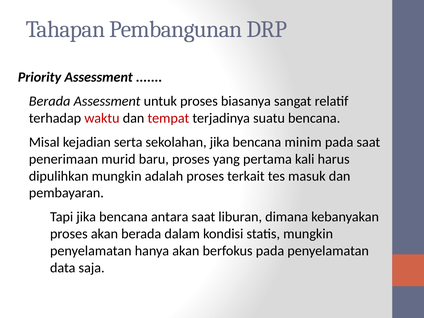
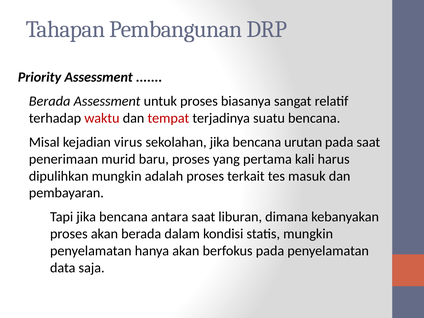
serta: serta -> virus
minim: minim -> urutan
